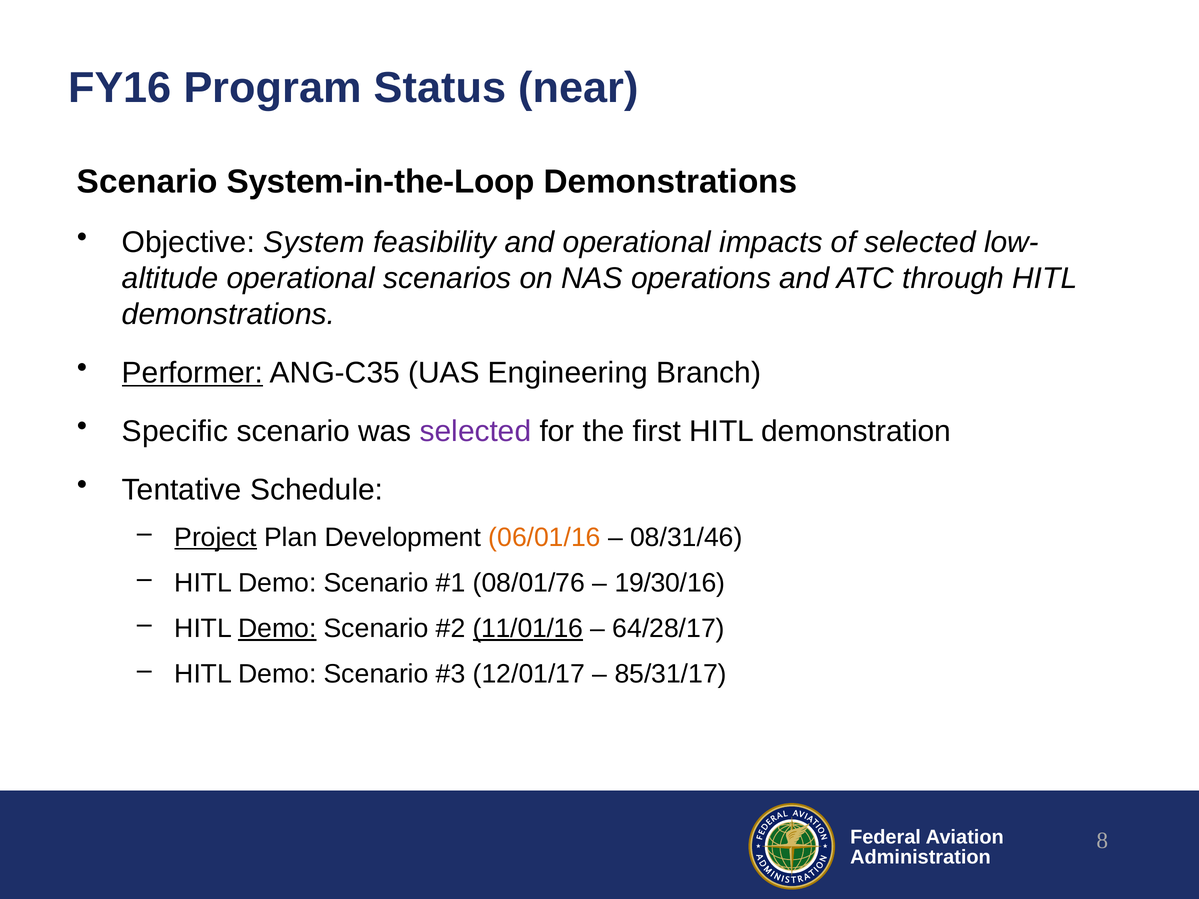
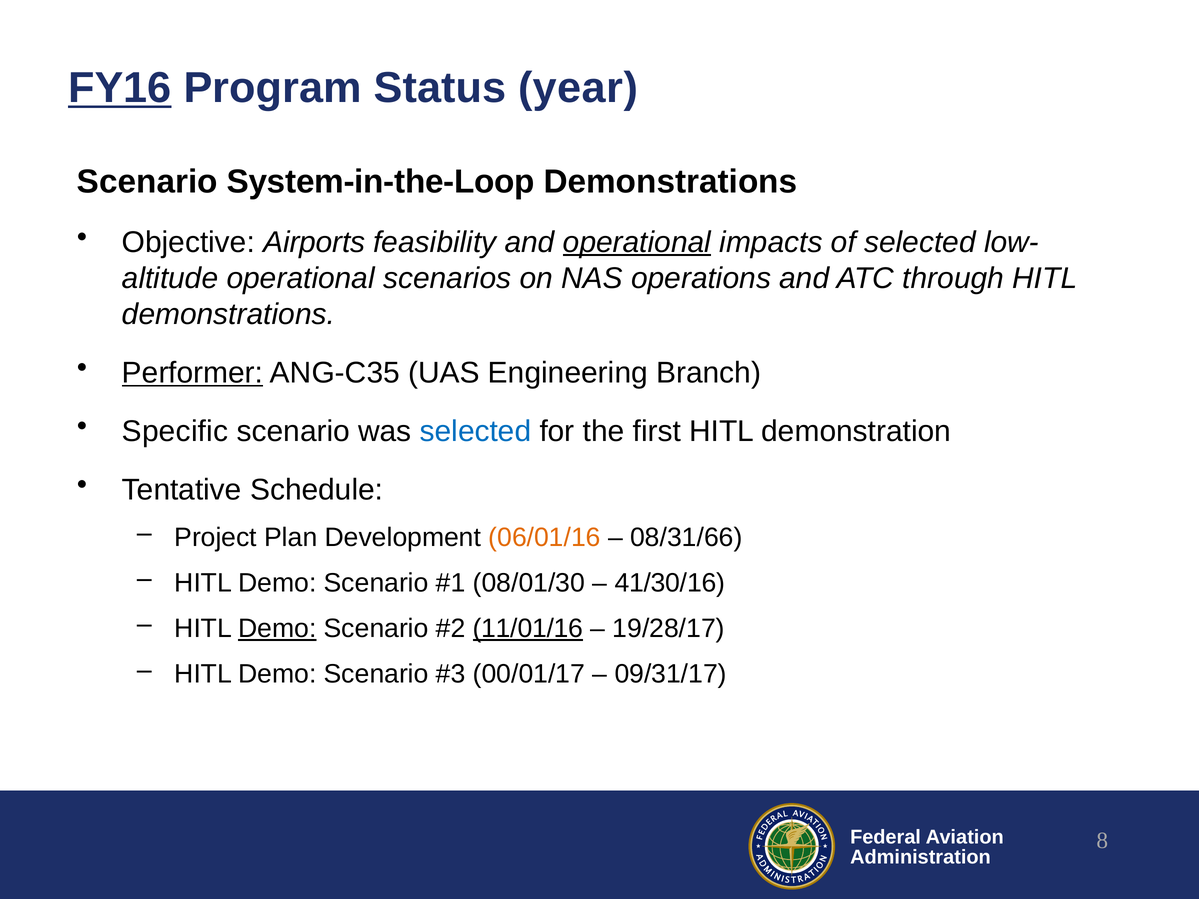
FY16 underline: none -> present
near: near -> year
System: System -> Airports
operational at (637, 242) underline: none -> present
selected at (476, 432) colour: purple -> blue
Project underline: present -> none
08/31/46: 08/31/46 -> 08/31/66
08/01/76: 08/01/76 -> 08/01/30
19/30/16: 19/30/16 -> 41/30/16
64/28/17: 64/28/17 -> 19/28/17
12/01/17: 12/01/17 -> 00/01/17
85/31/17: 85/31/17 -> 09/31/17
